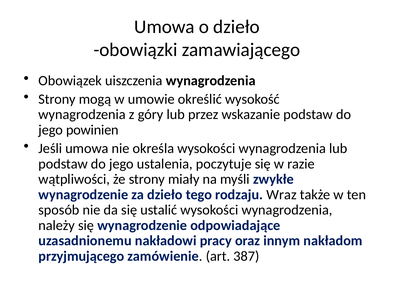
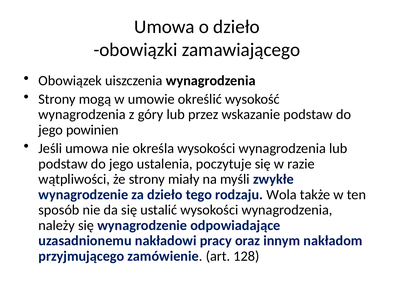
Wraz: Wraz -> Wola
387: 387 -> 128
